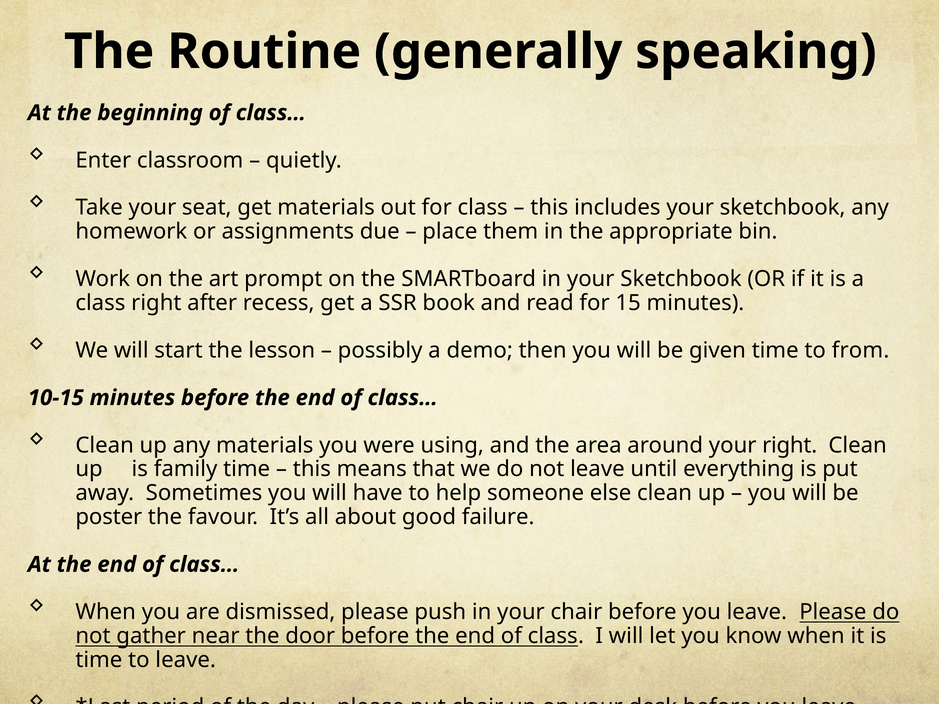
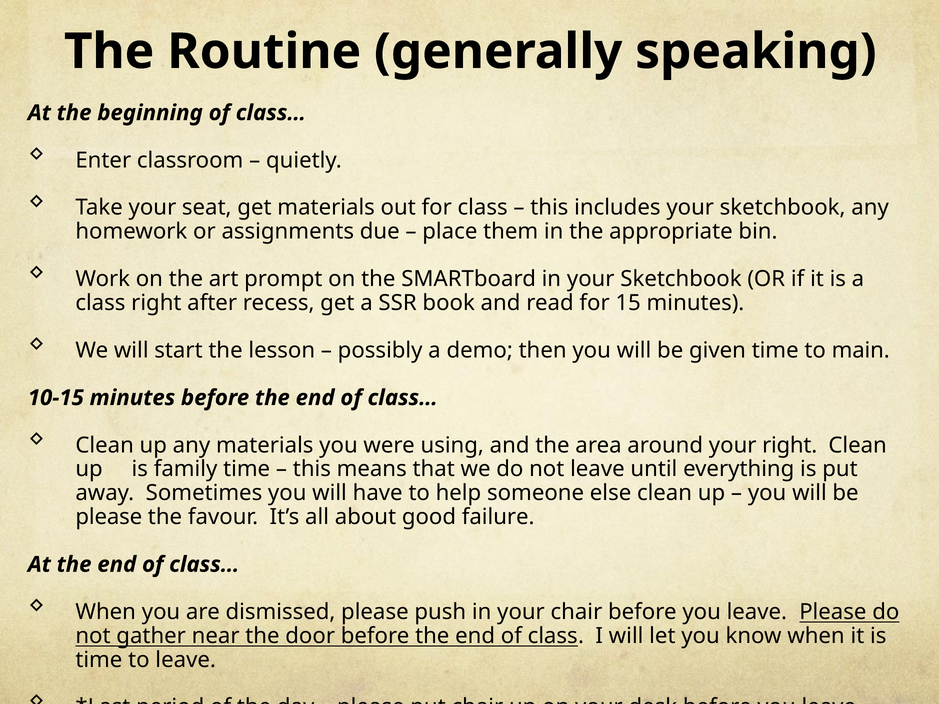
from: from -> main
poster at (109, 517): poster -> please
